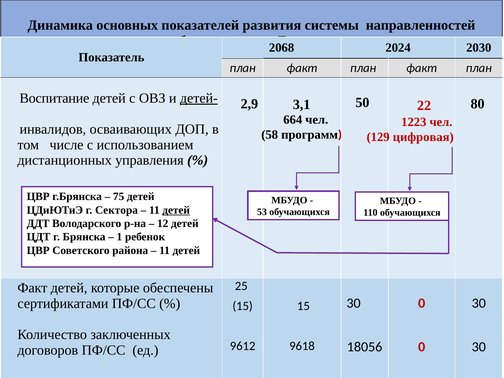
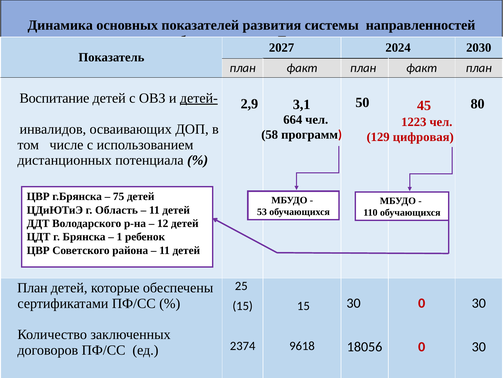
2068: 2068 -> 2027
22: 22 -> 45
управления: управления -> потенциала
Сектора: Сектора -> Область
детей at (176, 210) underline: present -> none
Факт at (32, 288): Факт -> План
9612: 9612 -> 2374
